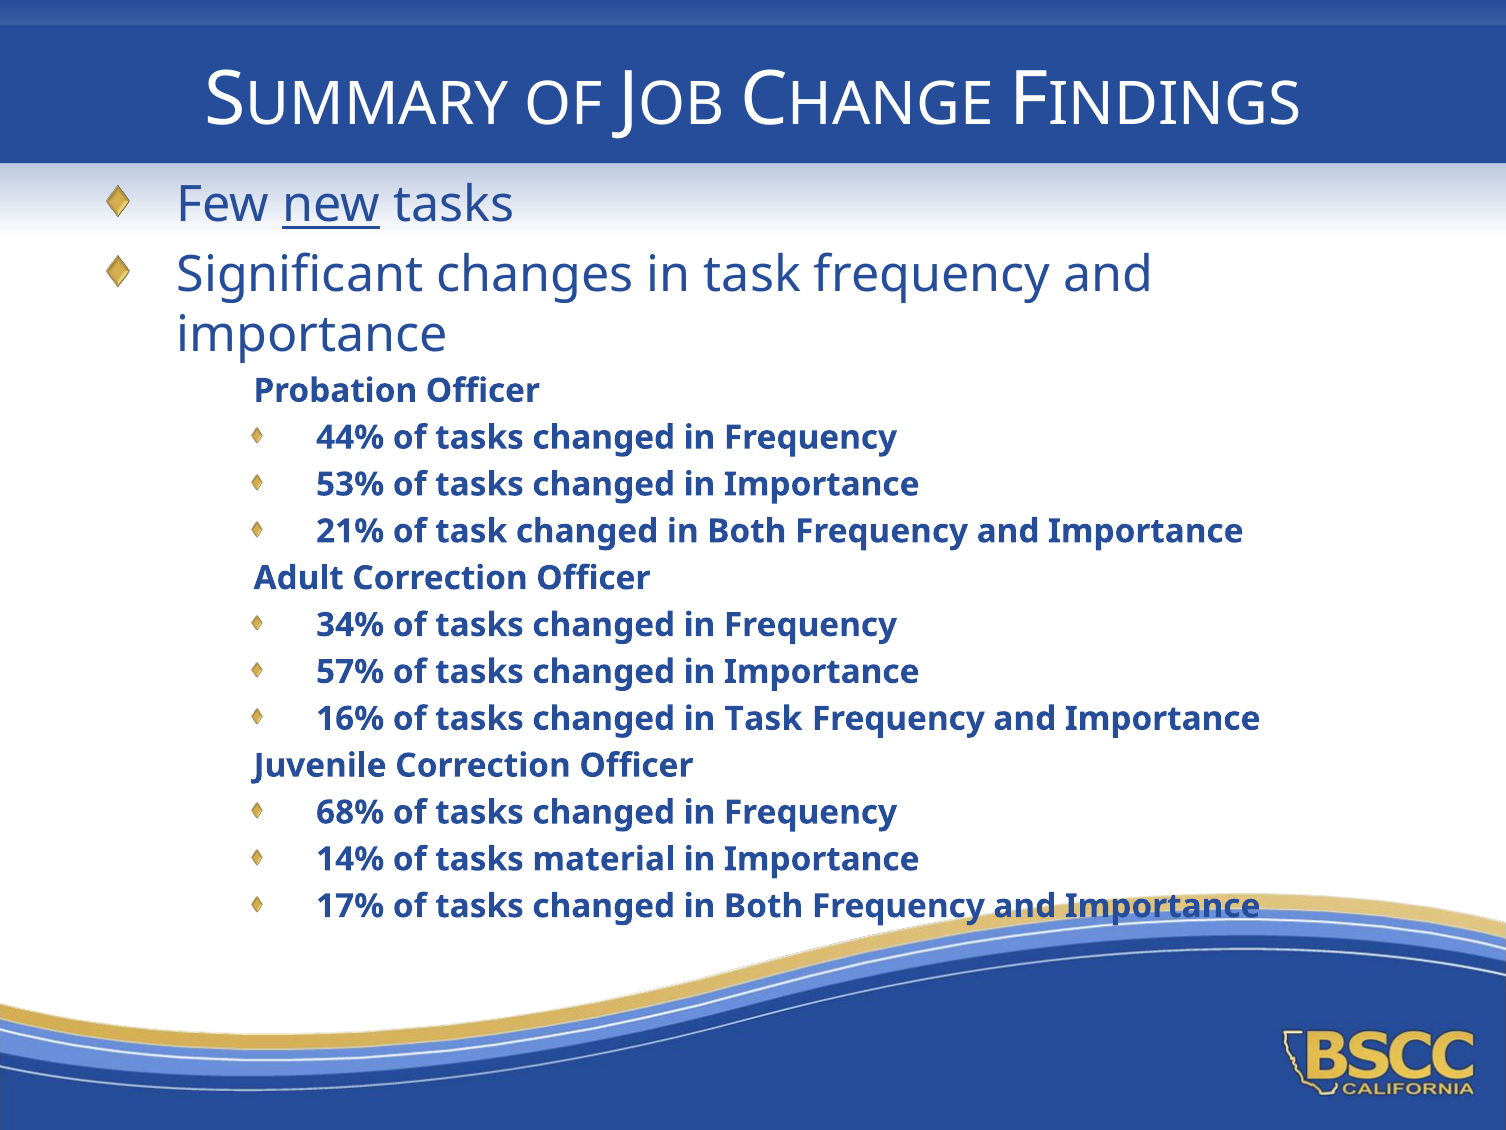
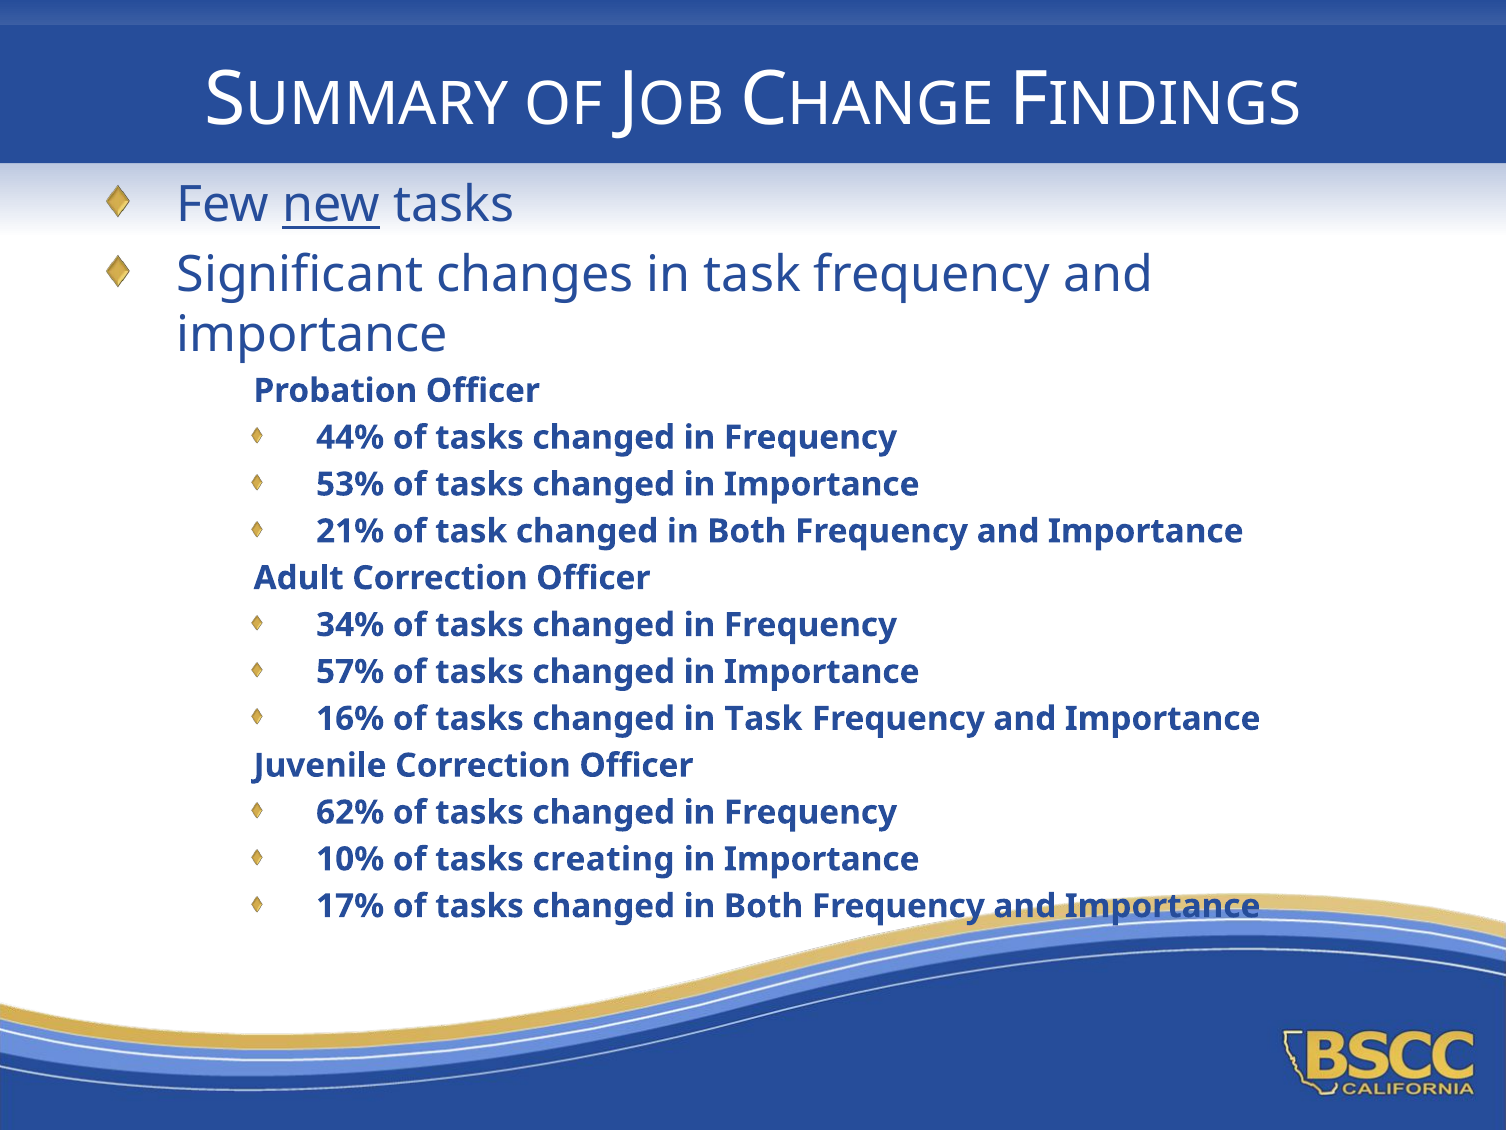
68%: 68% -> 62%
14%: 14% -> 10%
material: material -> creating
